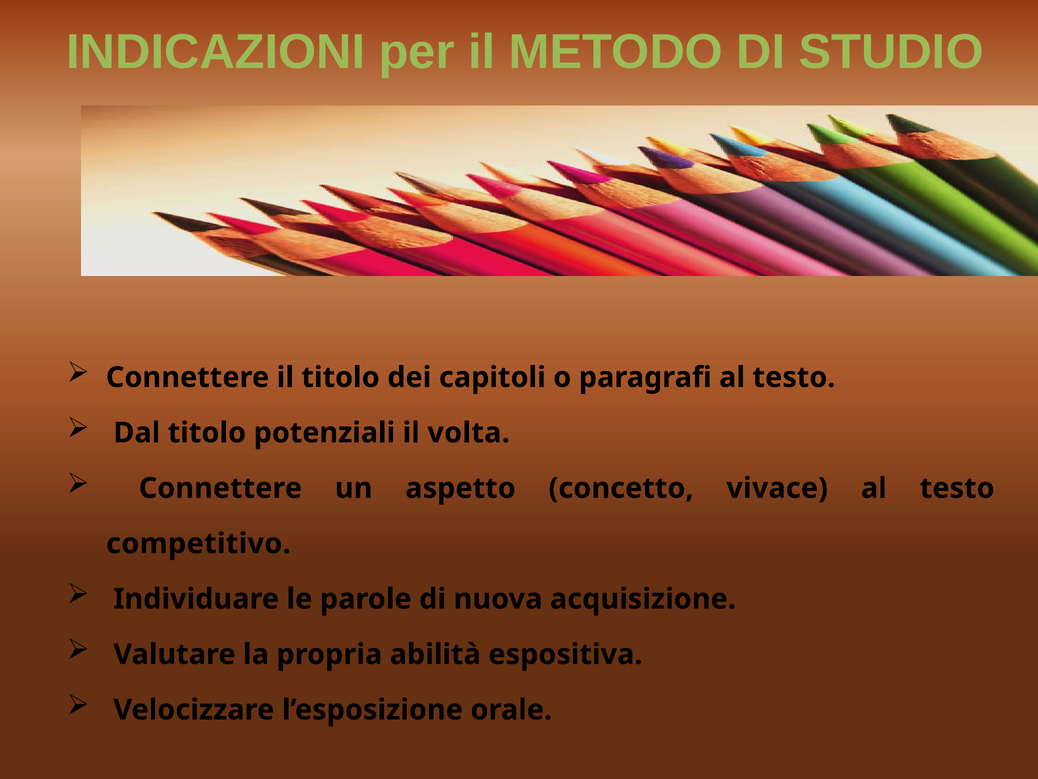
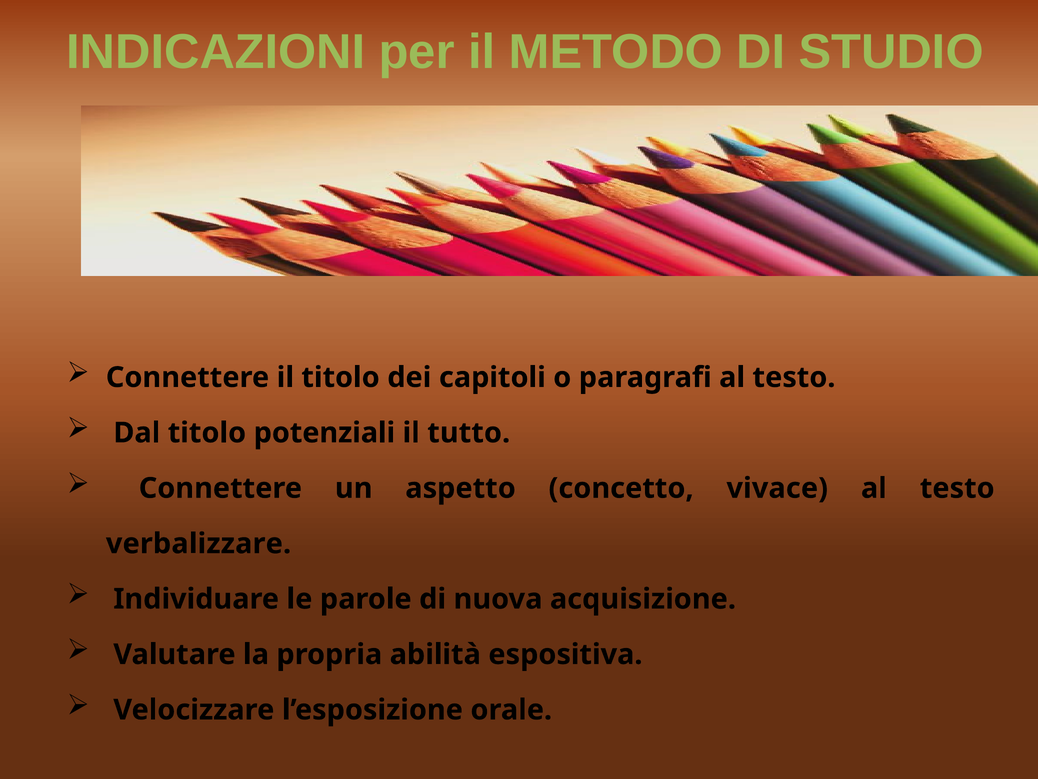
volta: volta -> tutto
competitivo: competitivo -> verbalizzare
